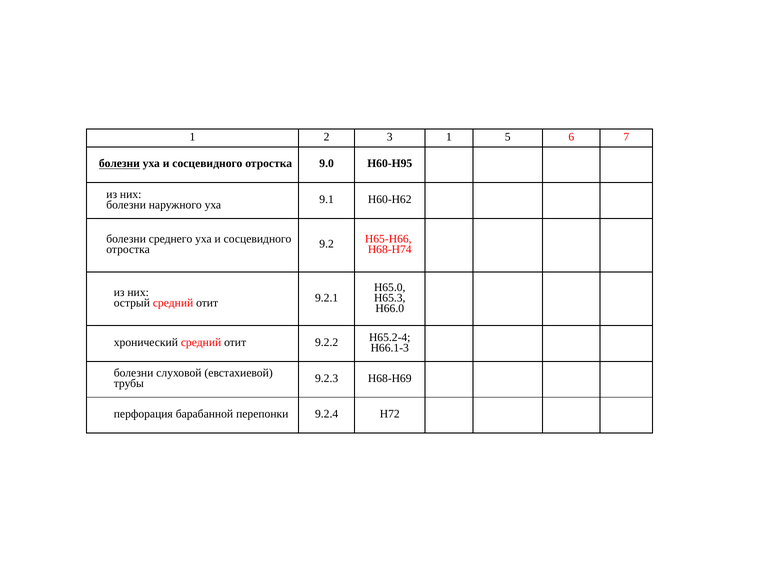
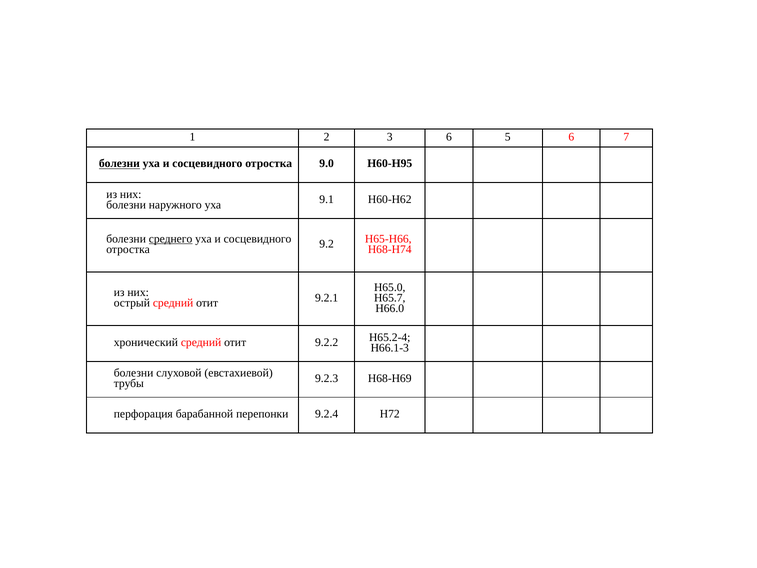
3 1: 1 -> 6
среднего underline: none -> present
H65.3: H65.3 -> H65.7
